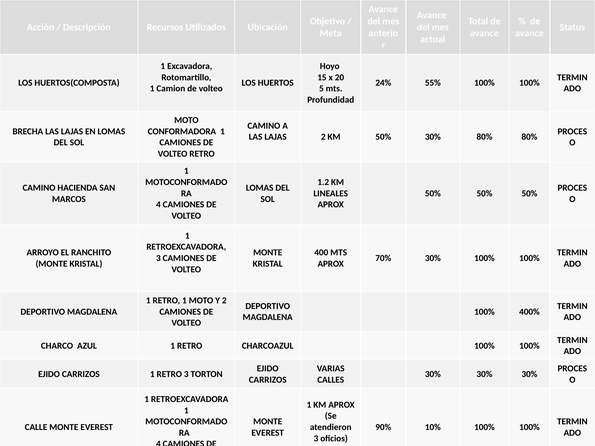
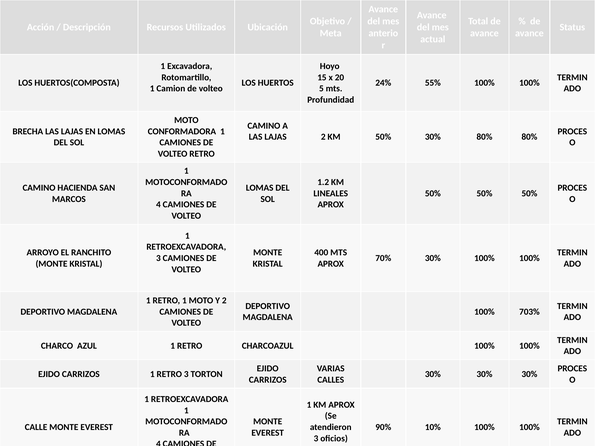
400%: 400% -> 703%
